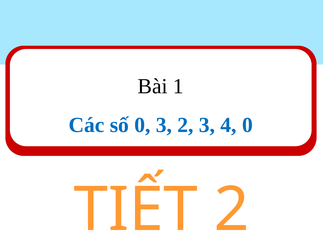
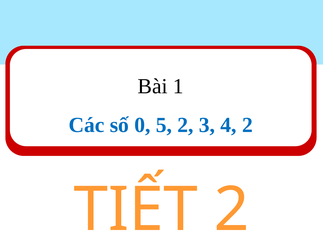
0 3: 3 -> 5
4 0: 0 -> 2
